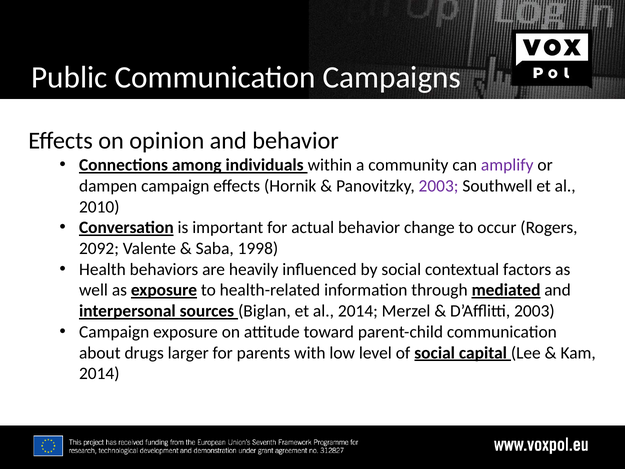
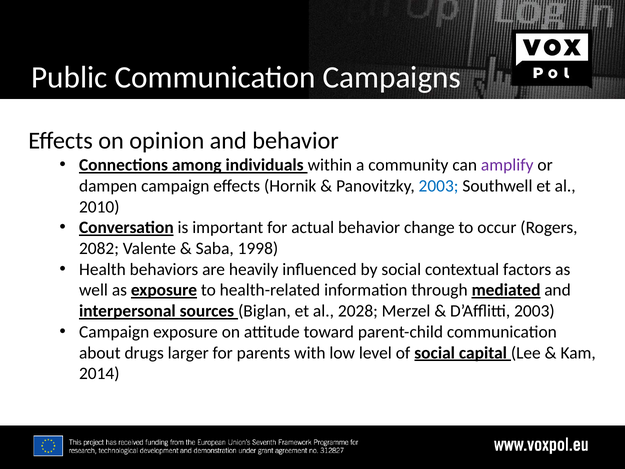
2003 at (439, 186) colour: purple -> blue
2092: 2092 -> 2082
al 2014: 2014 -> 2028
